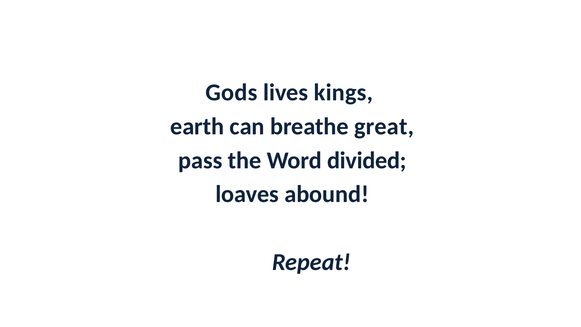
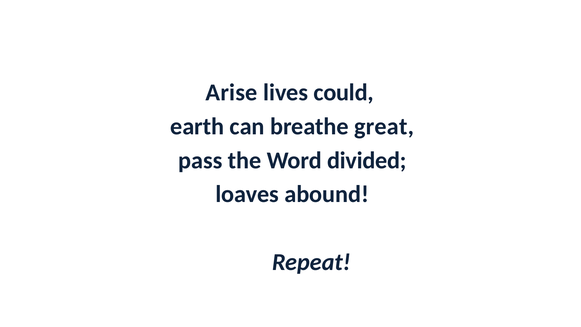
Gods: Gods -> Arise
kings: kings -> could
